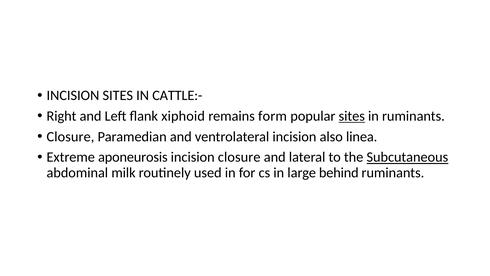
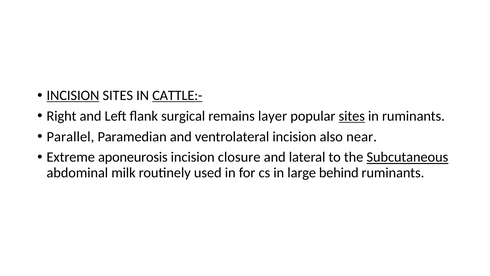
INCISION at (73, 95) underline: none -> present
CATTLE:- underline: none -> present
xiphoid: xiphoid -> surgical
form: form -> layer
Closure at (70, 137): Closure -> Parallel
linea: linea -> near
